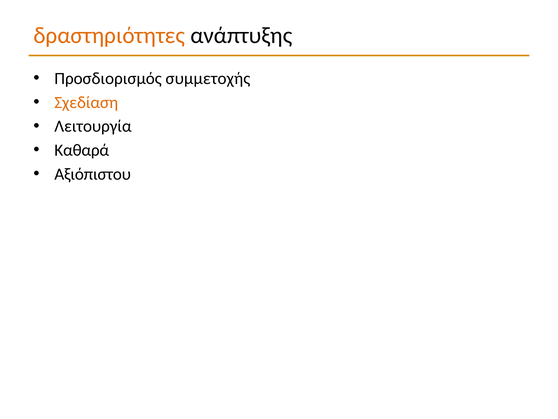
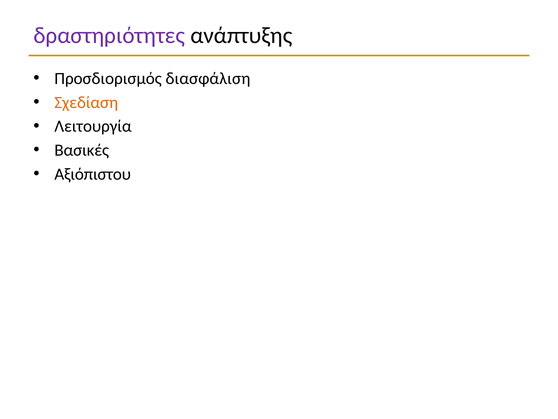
δραστηριότητες colour: orange -> purple
συμμετοχής: συμμετοχής -> διασφάλιση
Καθαρά: Καθαρά -> Βασικές
